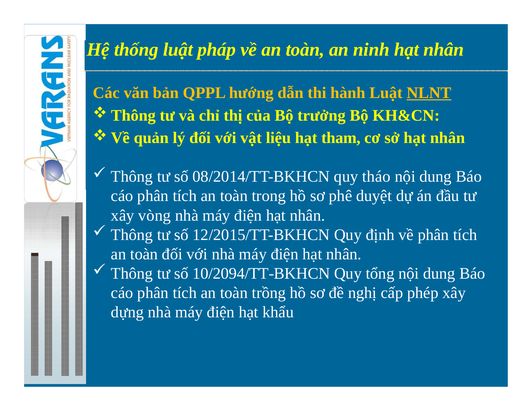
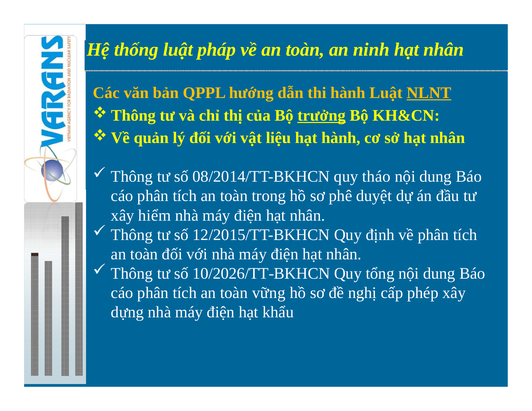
trưởng underline: none -> present
hạt tham: tham -> hành
vòng: vòng -> hiểm
10/2094/TT-BKHCN: 10/2094/TT-BKHCN -> 10/2026/TT-BKHCN
trồng: trồng -> vững
